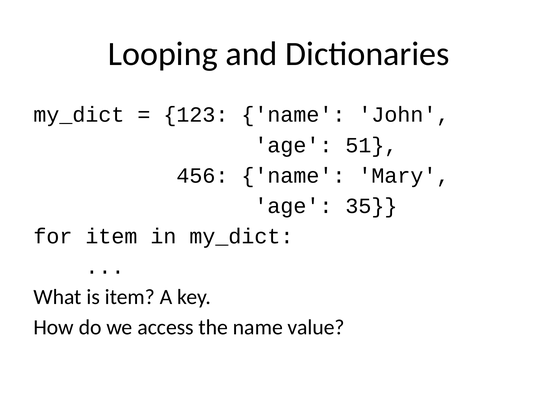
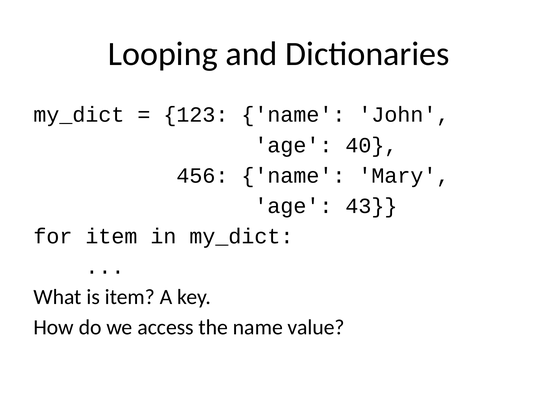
51: 51 -> 40
35: 35 -> 43
